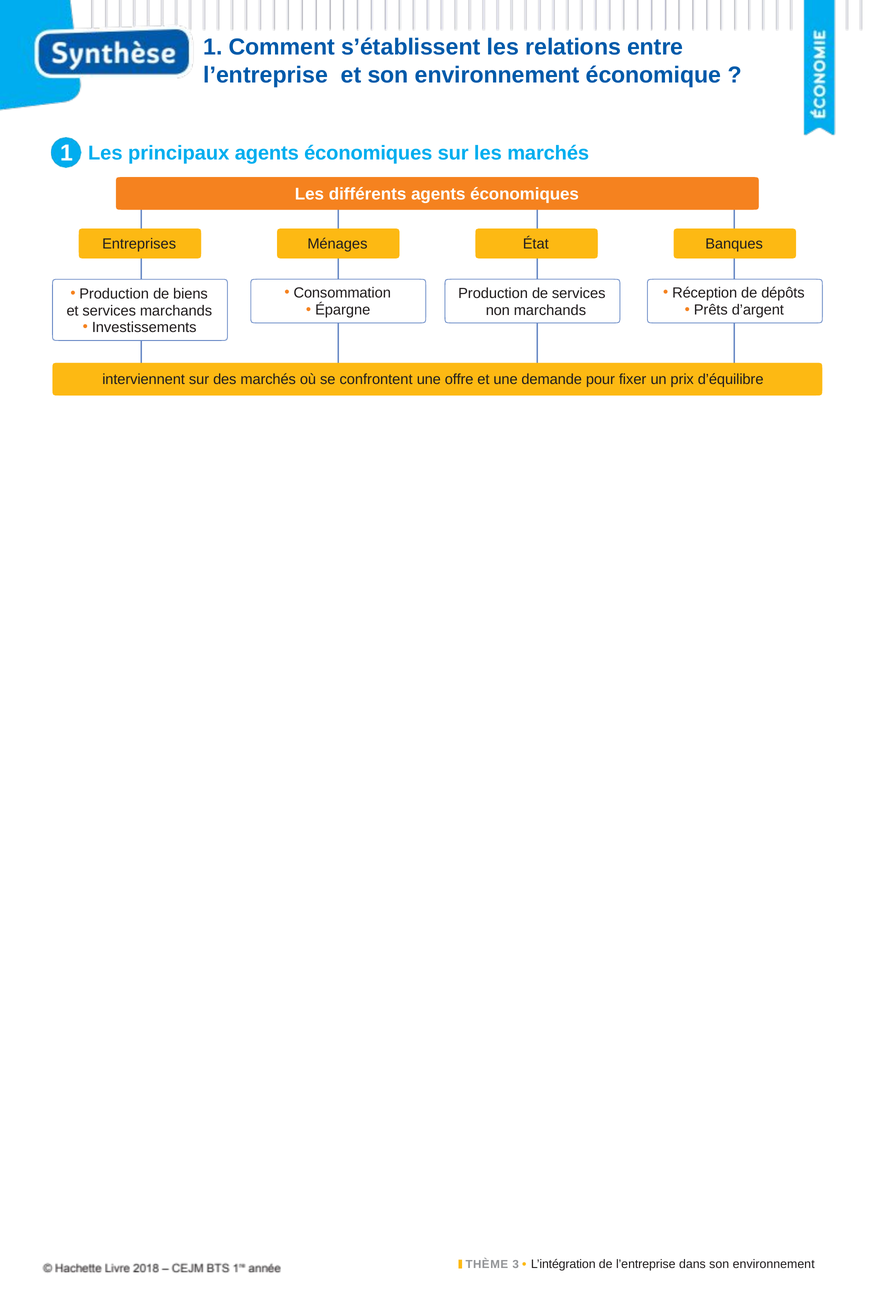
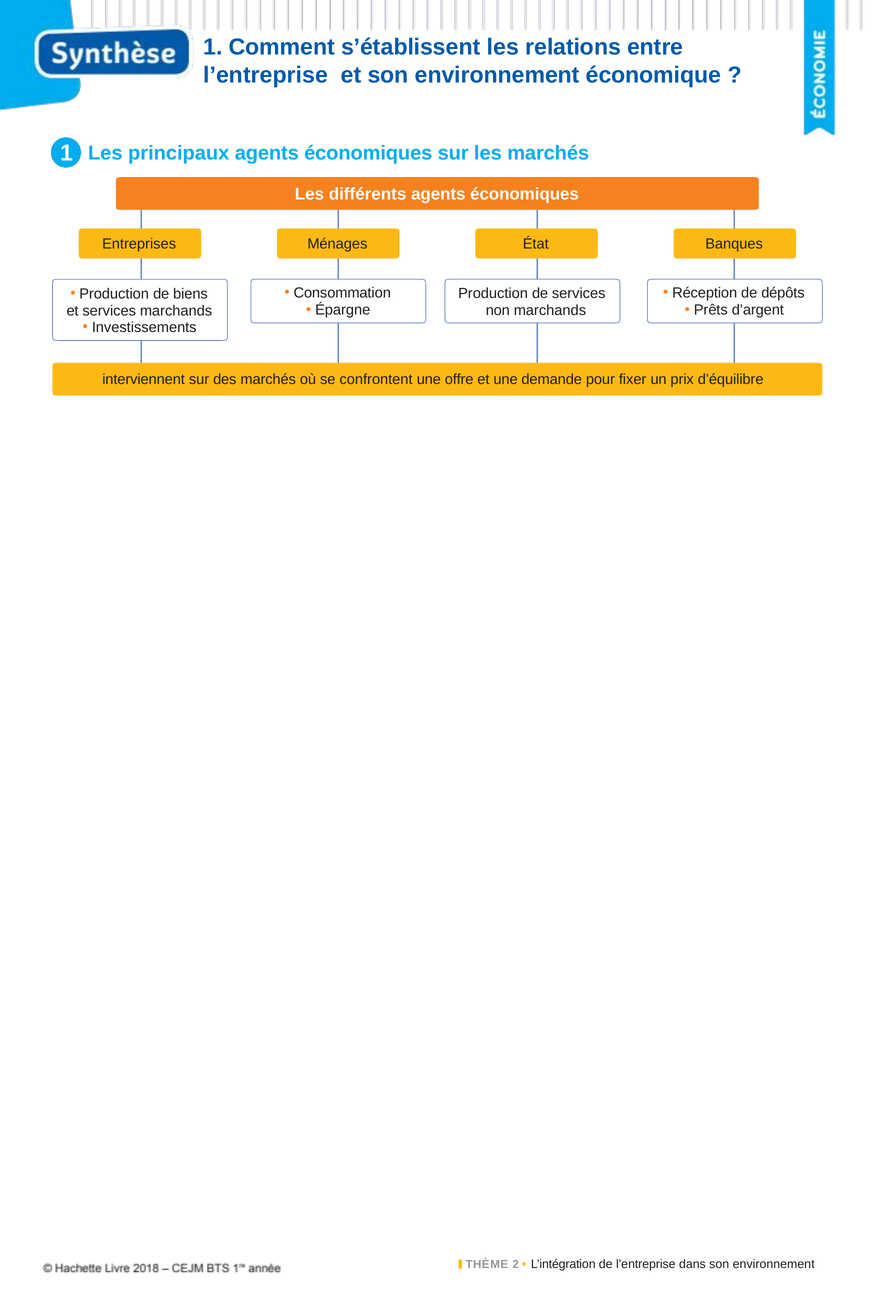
3: 3 -> 2
